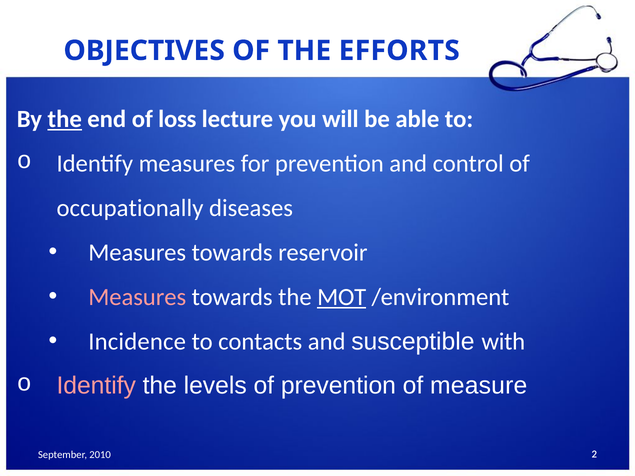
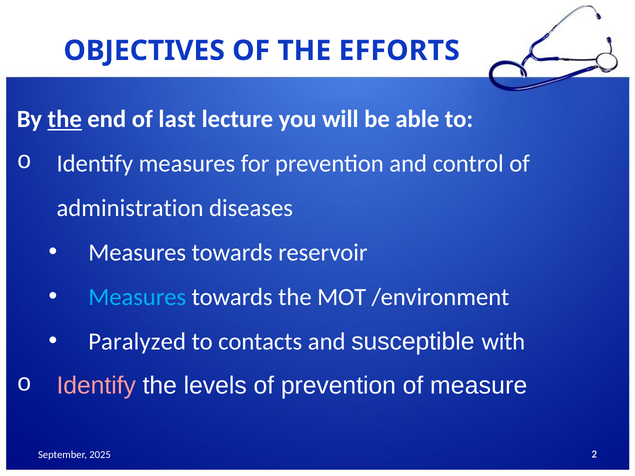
loss: loss -> last
occupationally: occupationally -> administration
Measures at (137, 297) colour: pink -> light blue
MOT underline: present -> none
Incidence: Incidence -> Paralyzed
2010: 2010 -> 2025
